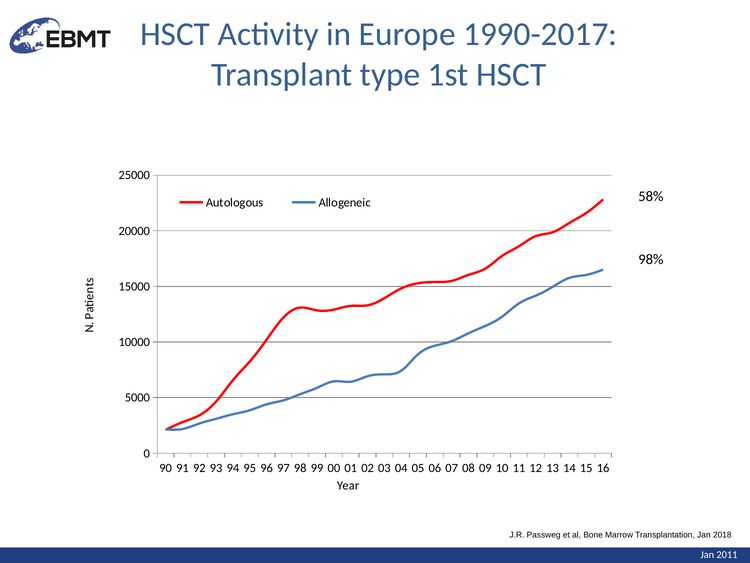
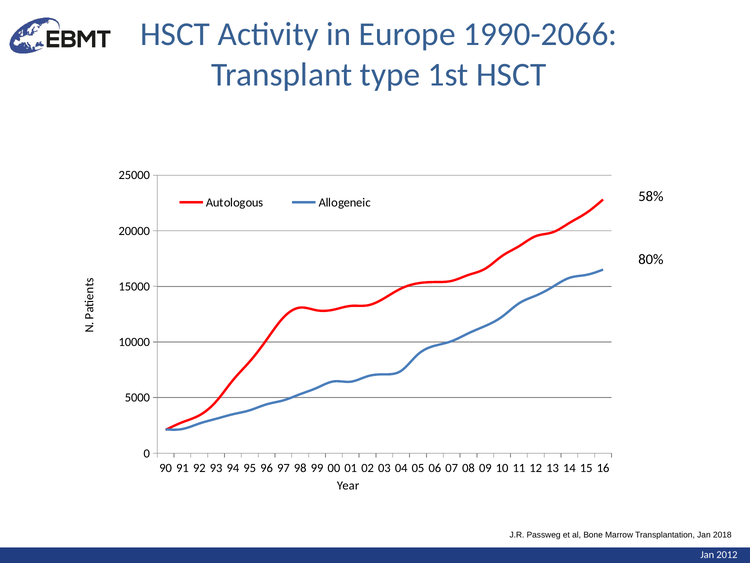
1990-2017: 1990-2017 -> 1990-2066
98%: 98% -> 80%
2011: 2011 -> 2012
